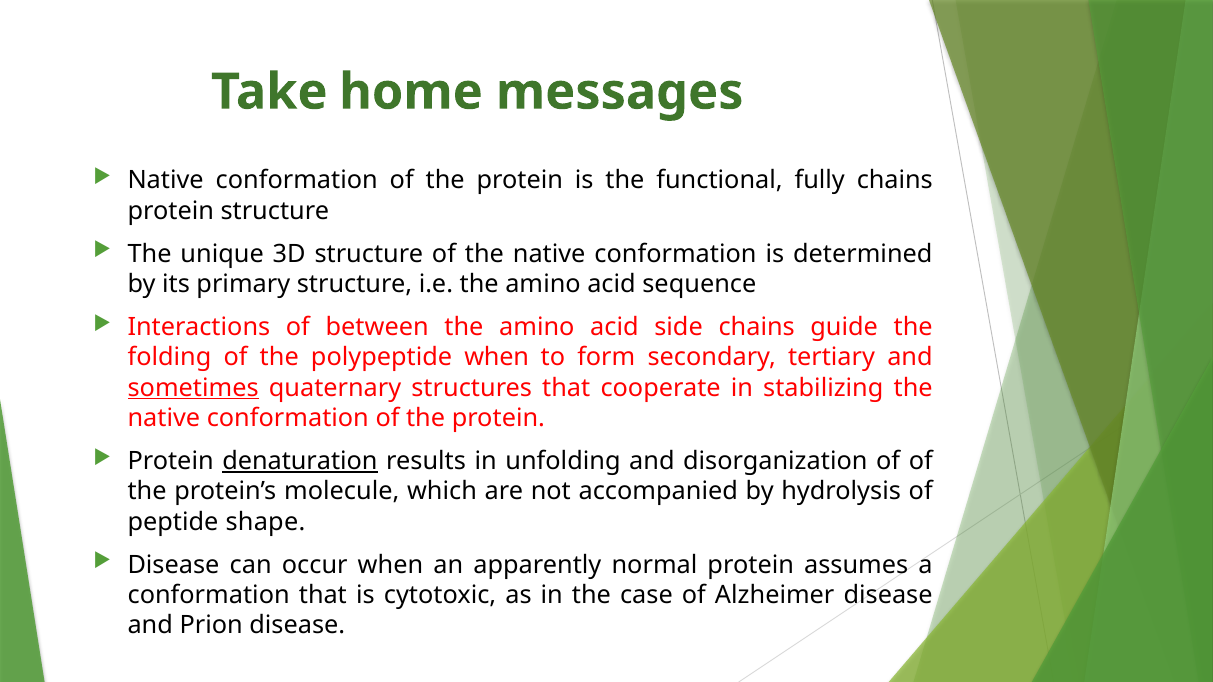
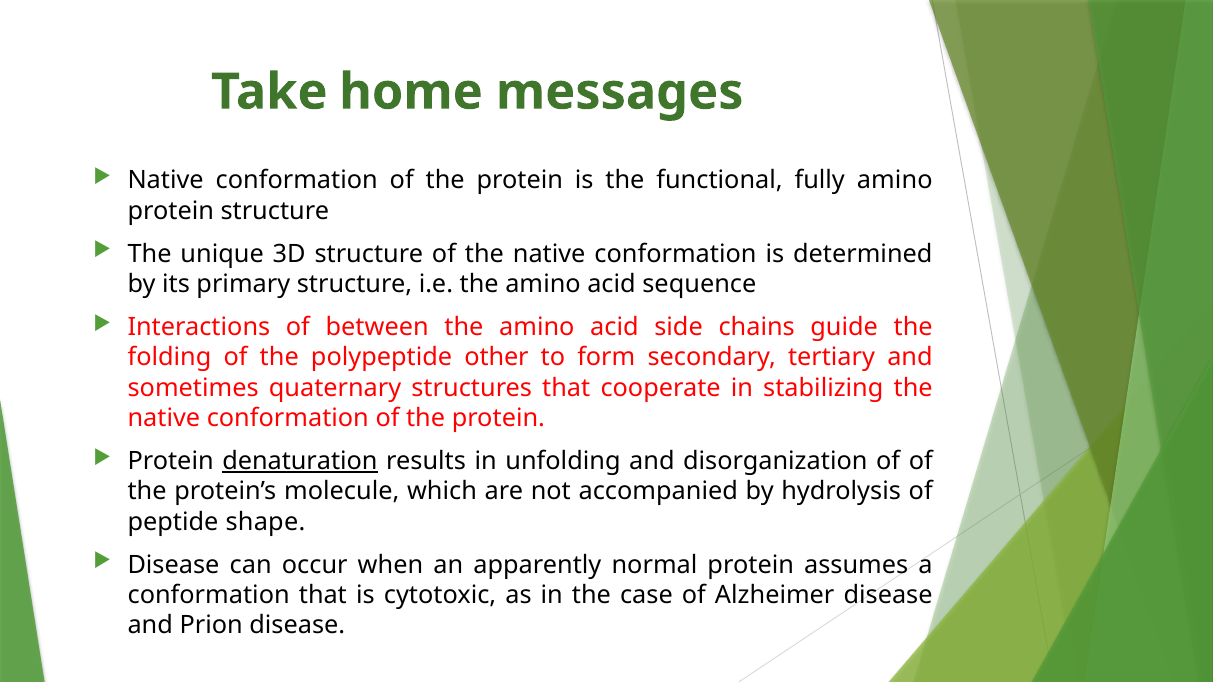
fully chains: chains -> amino
polypeptide when: when -> other
sometimes underline: present -> none
